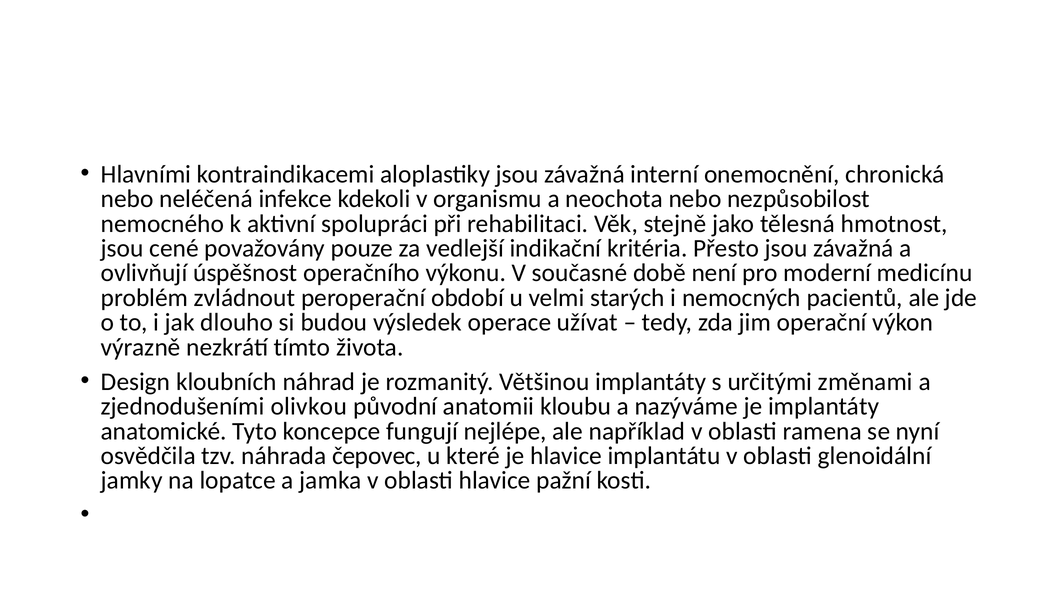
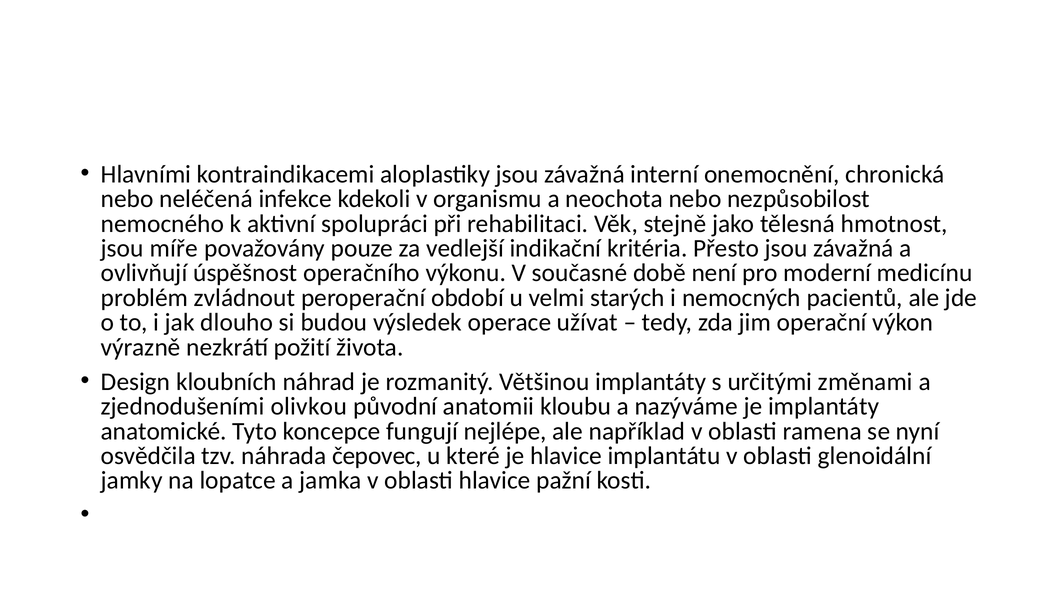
cené: cené -> míře
tímto: tímto -> požití
